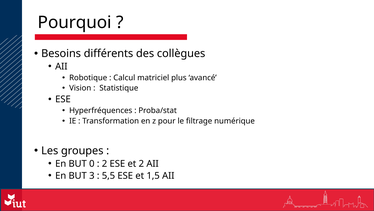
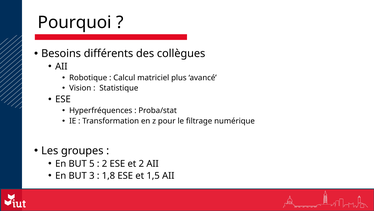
0: 0 -> 5
5,5: 5,5 -> 1,8
